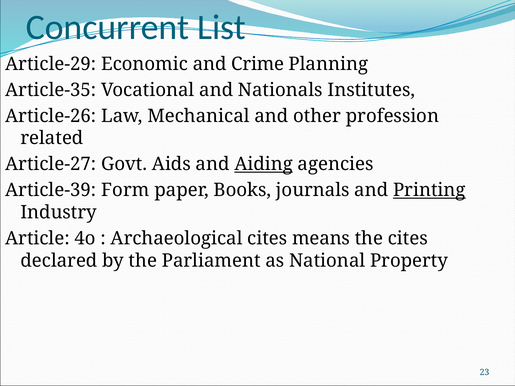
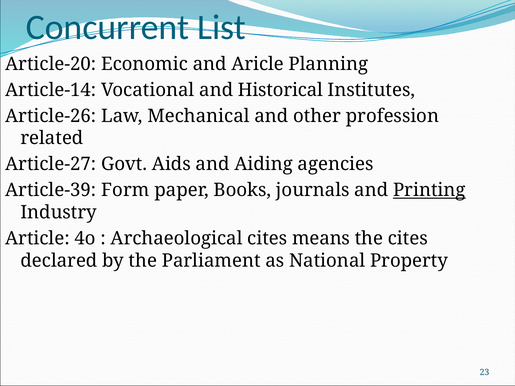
Article-29: Article-29 -> Article-20
Crime: Crime -> Aricle
Article-35: Article-35 -> Article-14
Nationals: Nationals -> Historical
Aiding underline: present -> none
